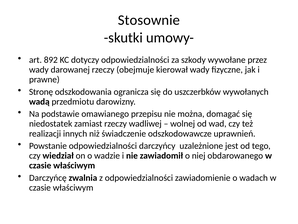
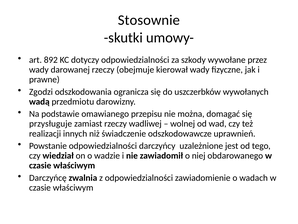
Stronę: Stronę -> Zgodzi
niedostatek: niedostatek -> przysługuje
